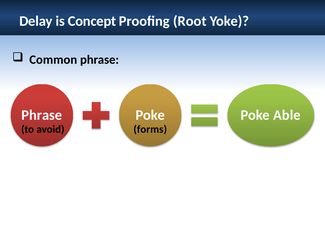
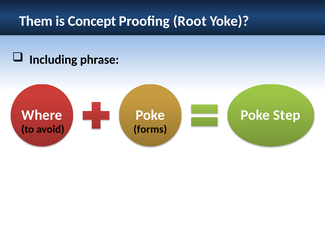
Delay: Delay -> Them
Common: Common -> Including
Phrase at (42, 115): Phrase -> Where
Able: Able -> Step
